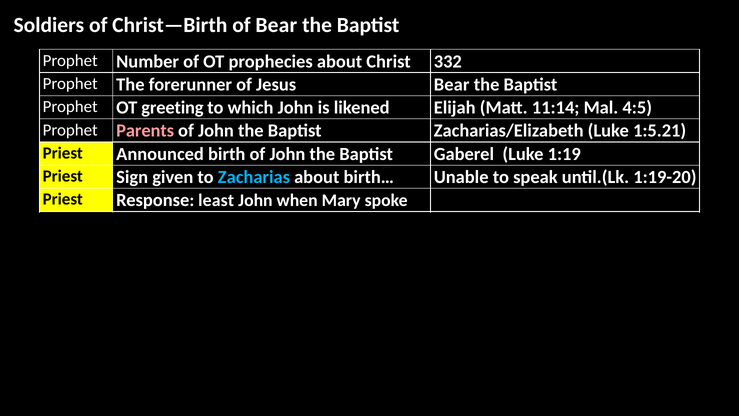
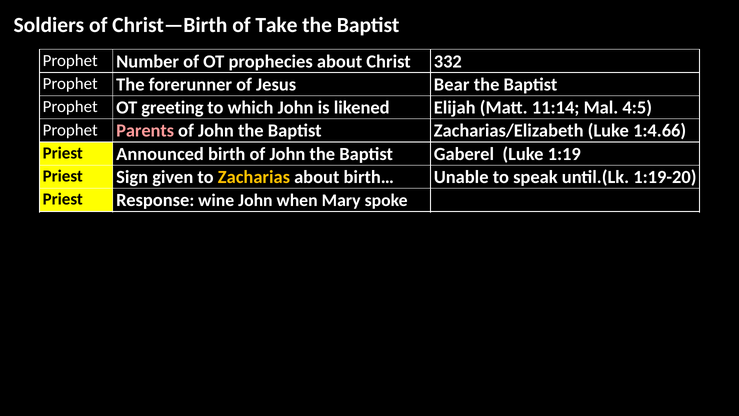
of Bear: Bear -> Take
1:5.21: 1:5.21 -> 1:4.66
Zacharias colour: light blue -> yellow
least: least -> wine
